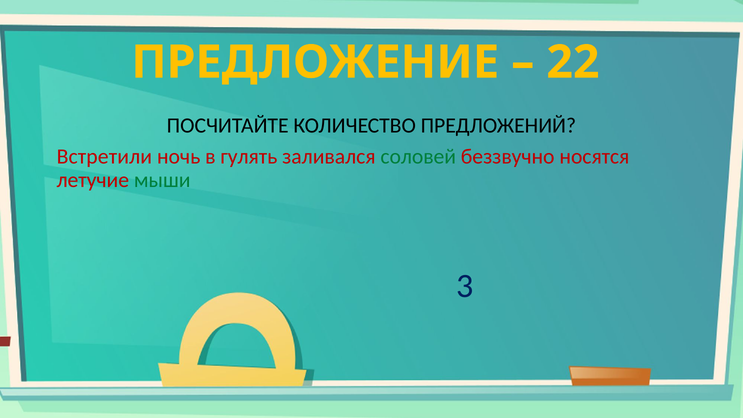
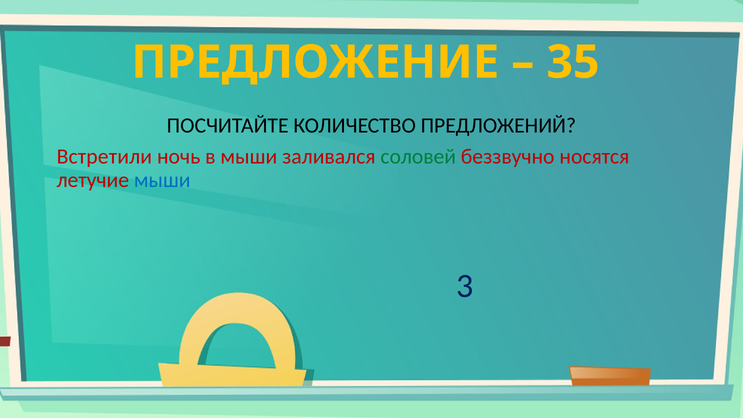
22: 22 -> 35
в гулять: гулять -> мыши
мыши at (162, 180) colour: green -> blue
